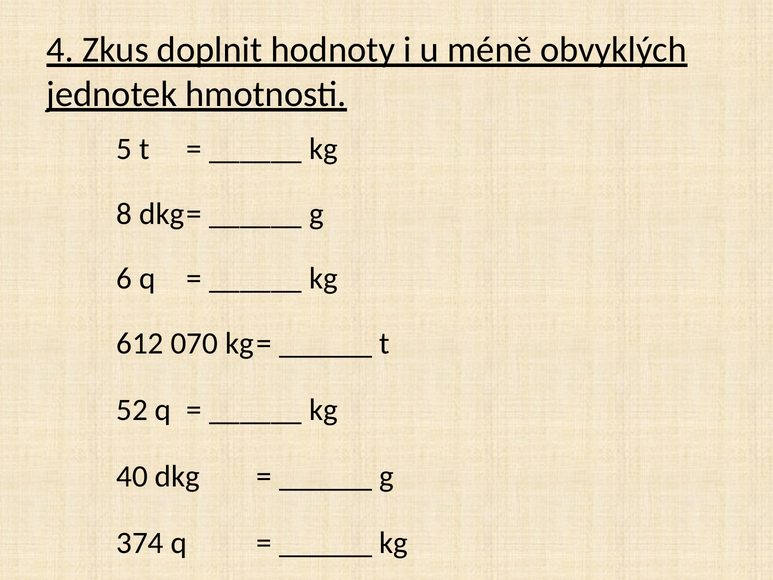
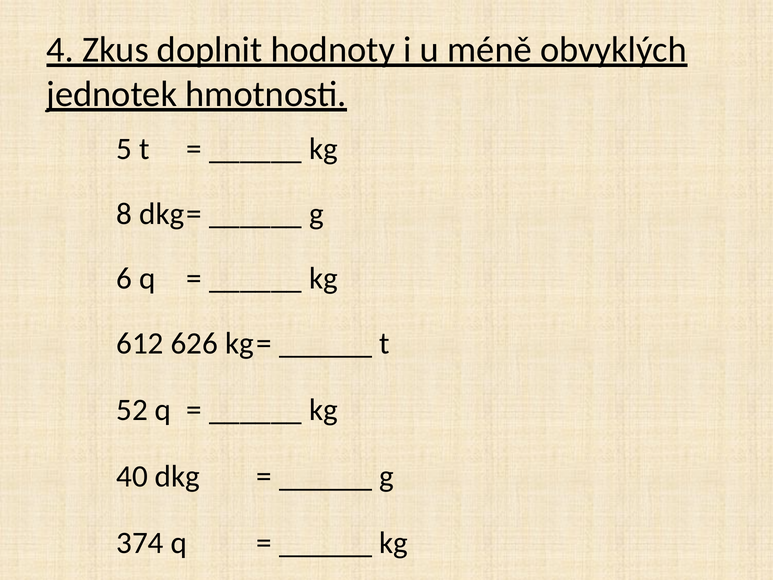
070: 070 -> 626
